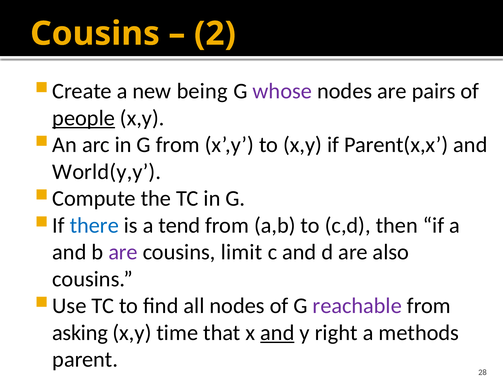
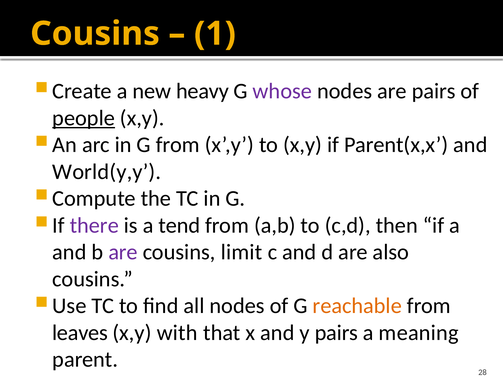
2: 2 -> 1
being: being -> heavy
there colour: blue -> purple
reachable colour: purple -> orange
asking: asking -> leaves
time: time -> with
and at (277, 333) underline: present -> none
y right: right -> pairs
methods: methods -> meaning
